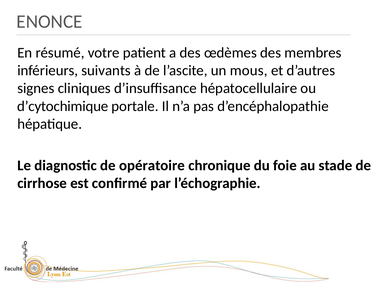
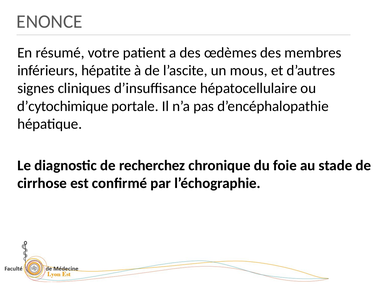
suivants: suivants -> hépatite
opératoire: opératoire -> recherchez
